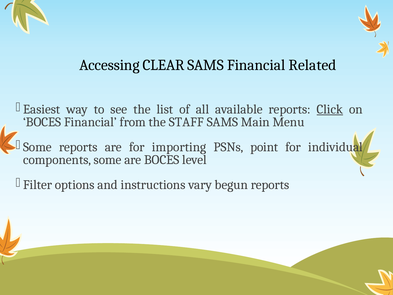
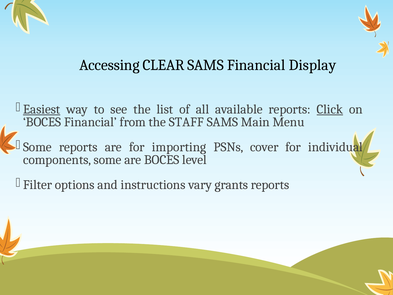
Related: Related -> Display
Easiest underline: none -> present
point: point -> cover
begun: begun -> grants
